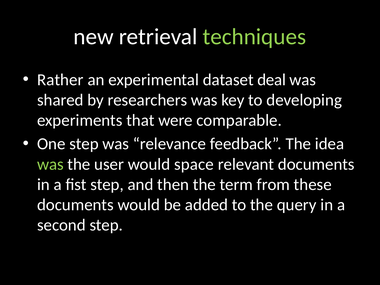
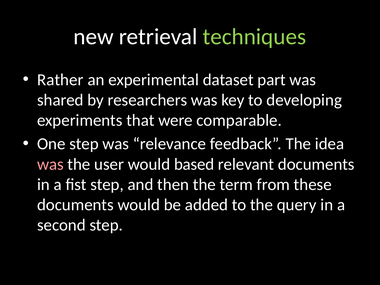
deal: deal -> part
was at (50, 164) colour: light green -> pink
space: space -> based
